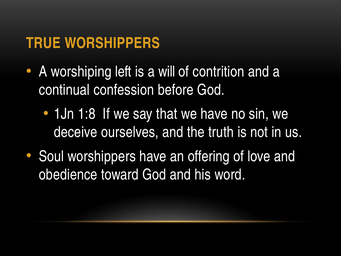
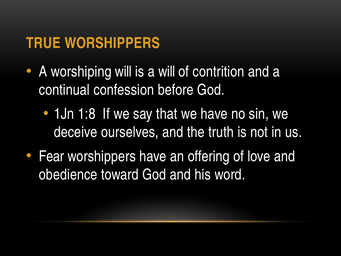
worshiping left: left -> will
Soul: Soul -> Fear
